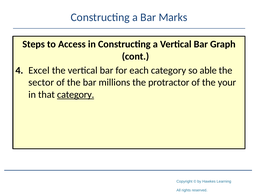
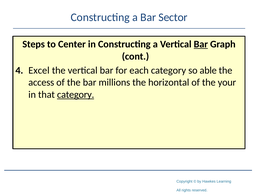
Marks: Marks -> Sector
Access: Access -> Center
Bar at (201, 44) underline: none -> present
sector: sector -> access
protractor: protractor -> horizontal
